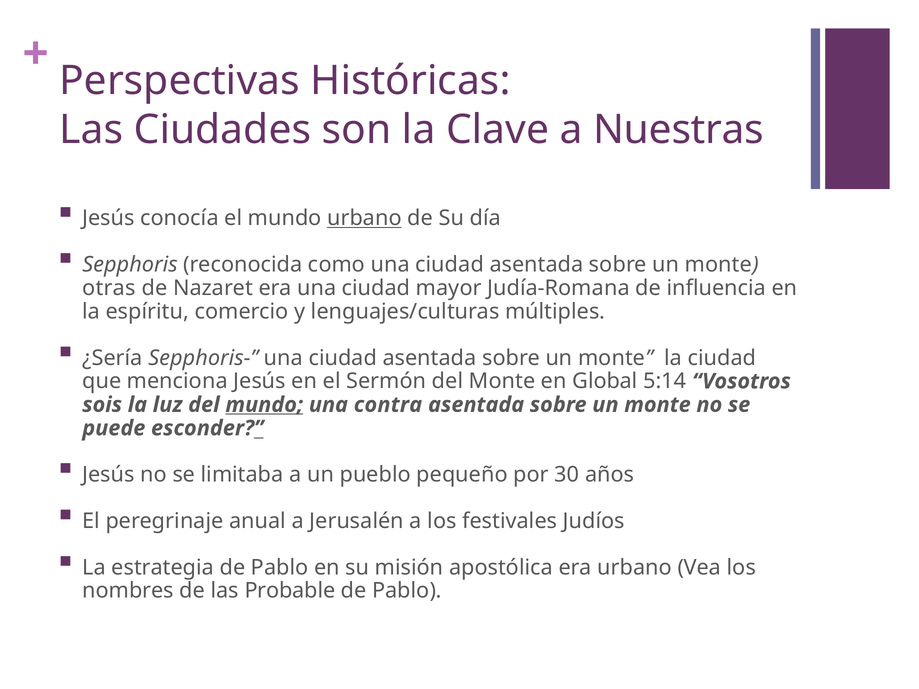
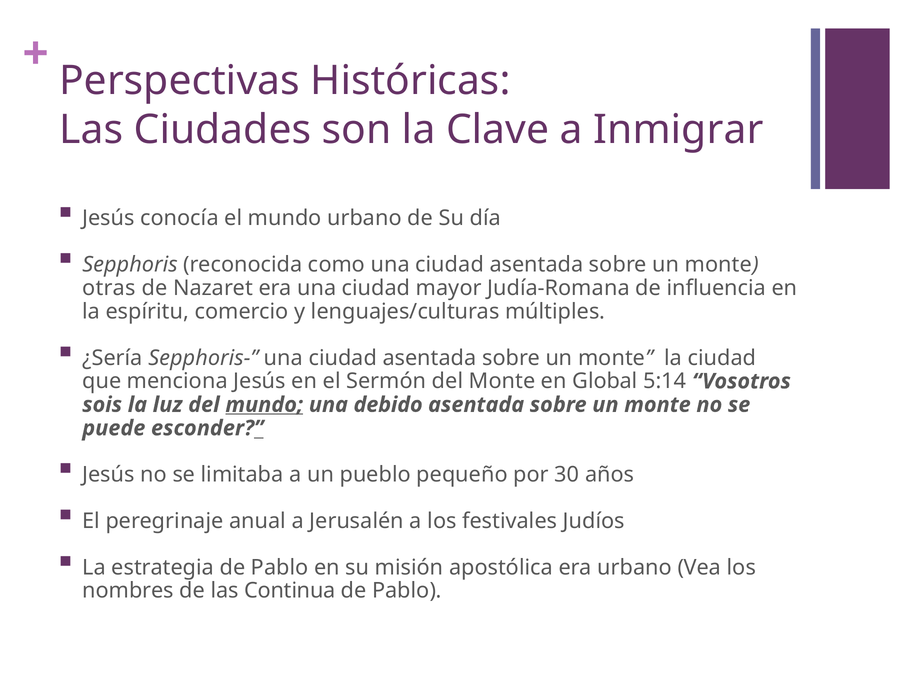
Nuestras: Nuestras -> Inmigrar
urbano at (364, 218) underline: present -> none
contra: contra -> debido
Probable: Probable -> Continua
